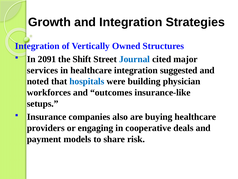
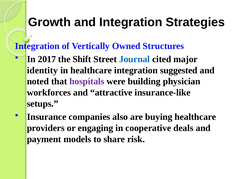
2091: 2091 -> 2017
services: services -> identity
hospitals colour: blue -> purple
outcomes: outcomes -> attractive
